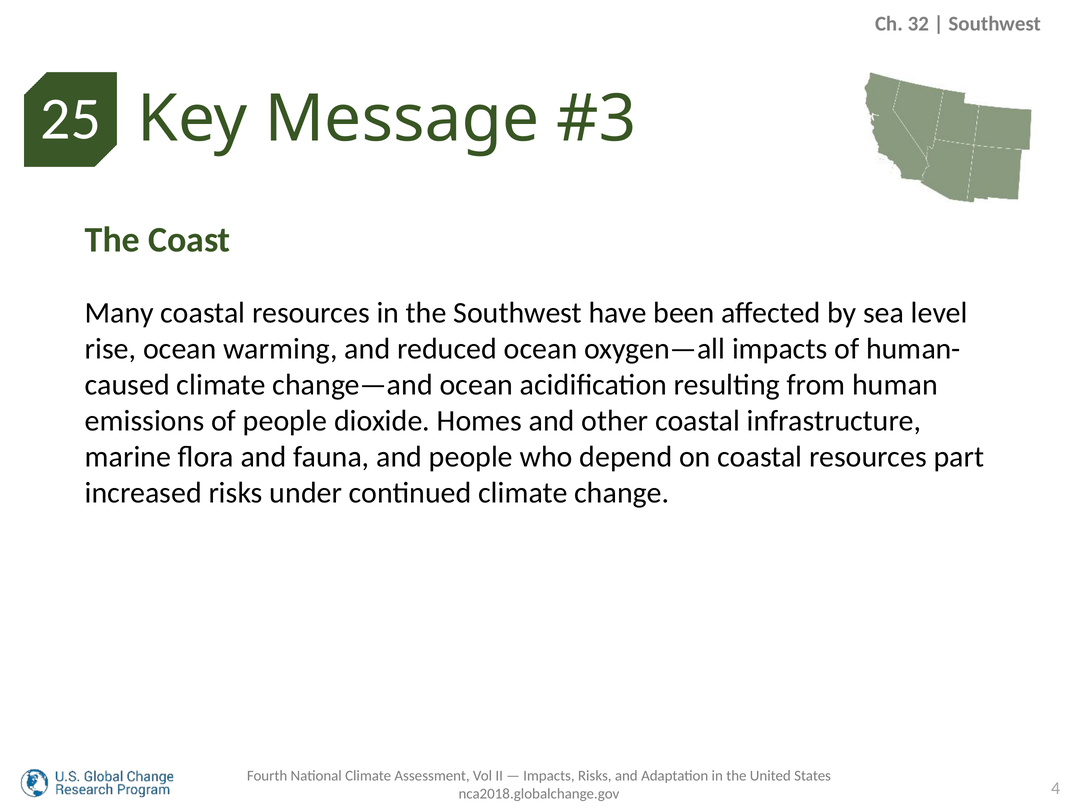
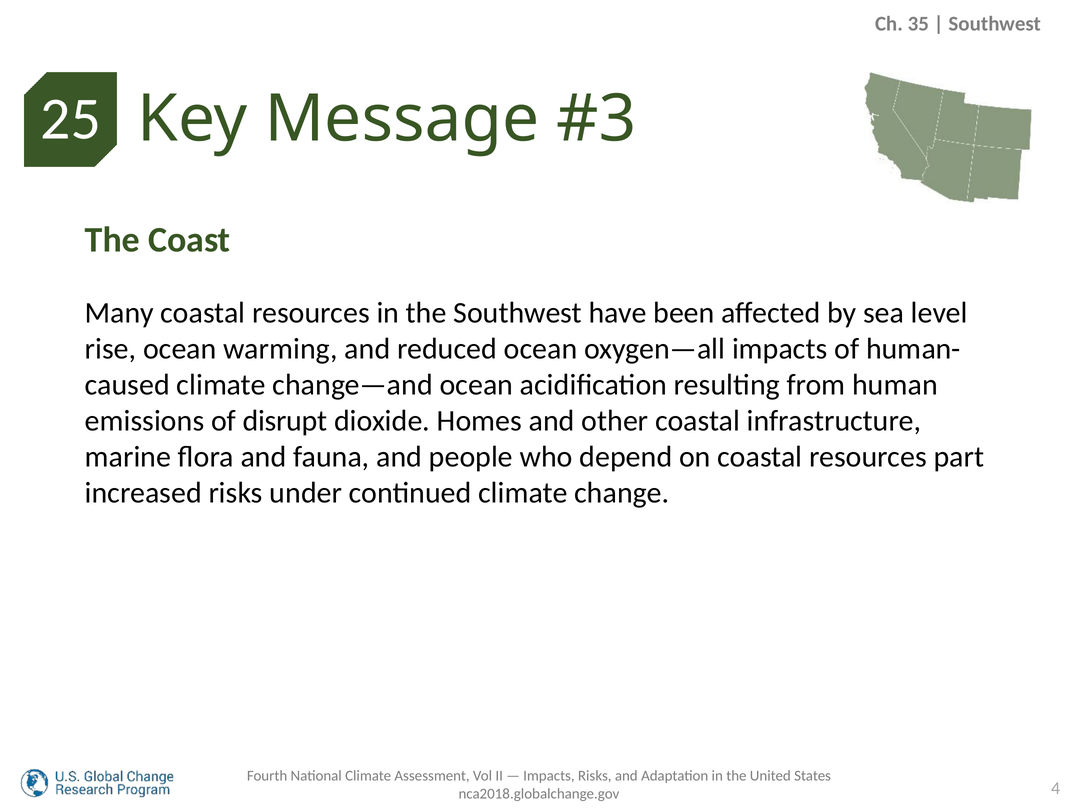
32: 32 -> 35
of people: people -> disrupt
